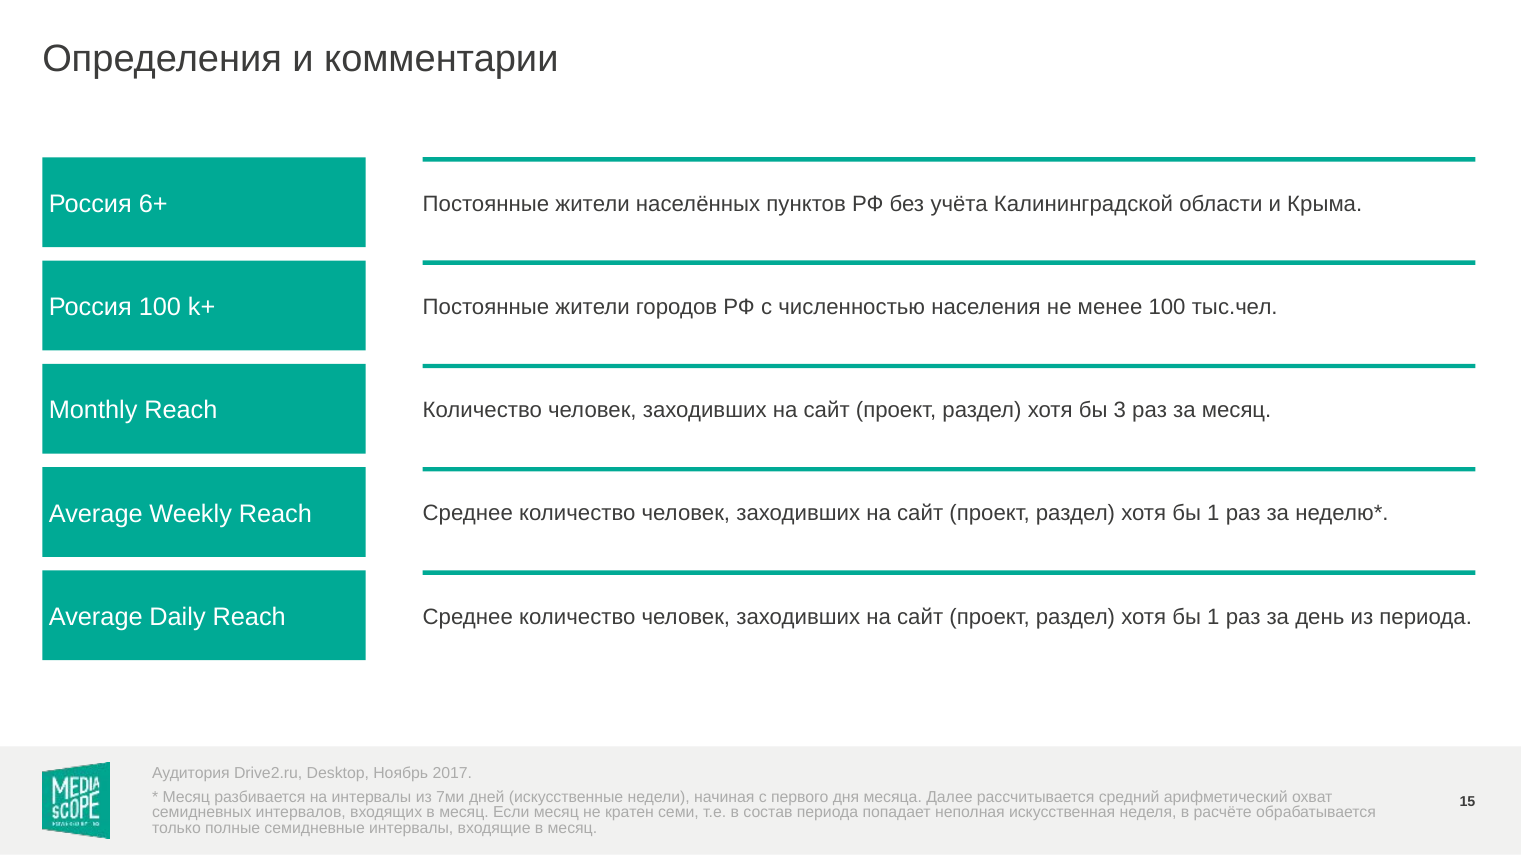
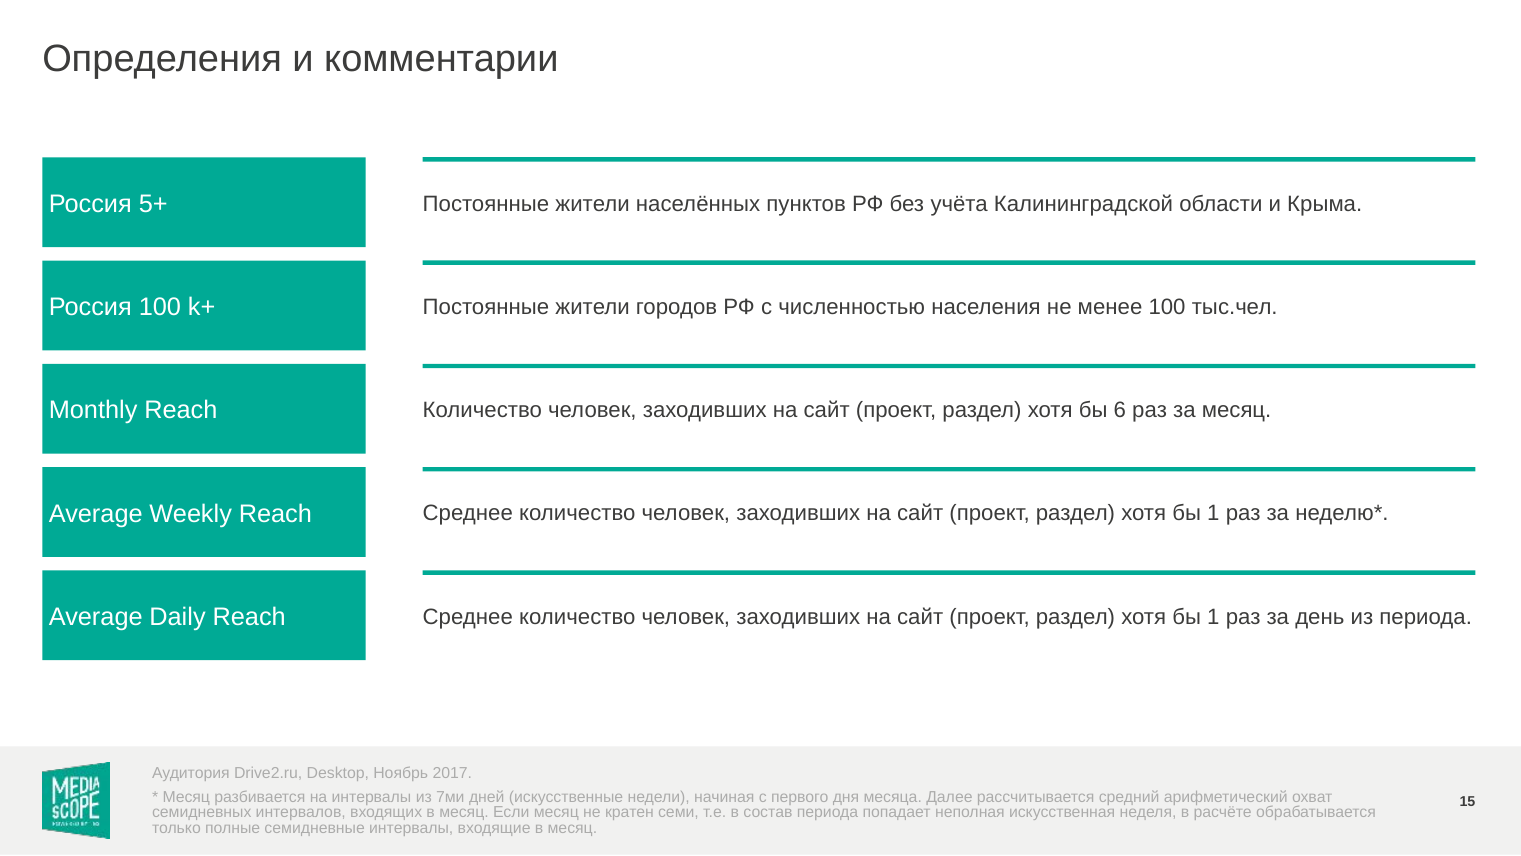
6+: 6+ -> 5+
3: 3 -> 6
